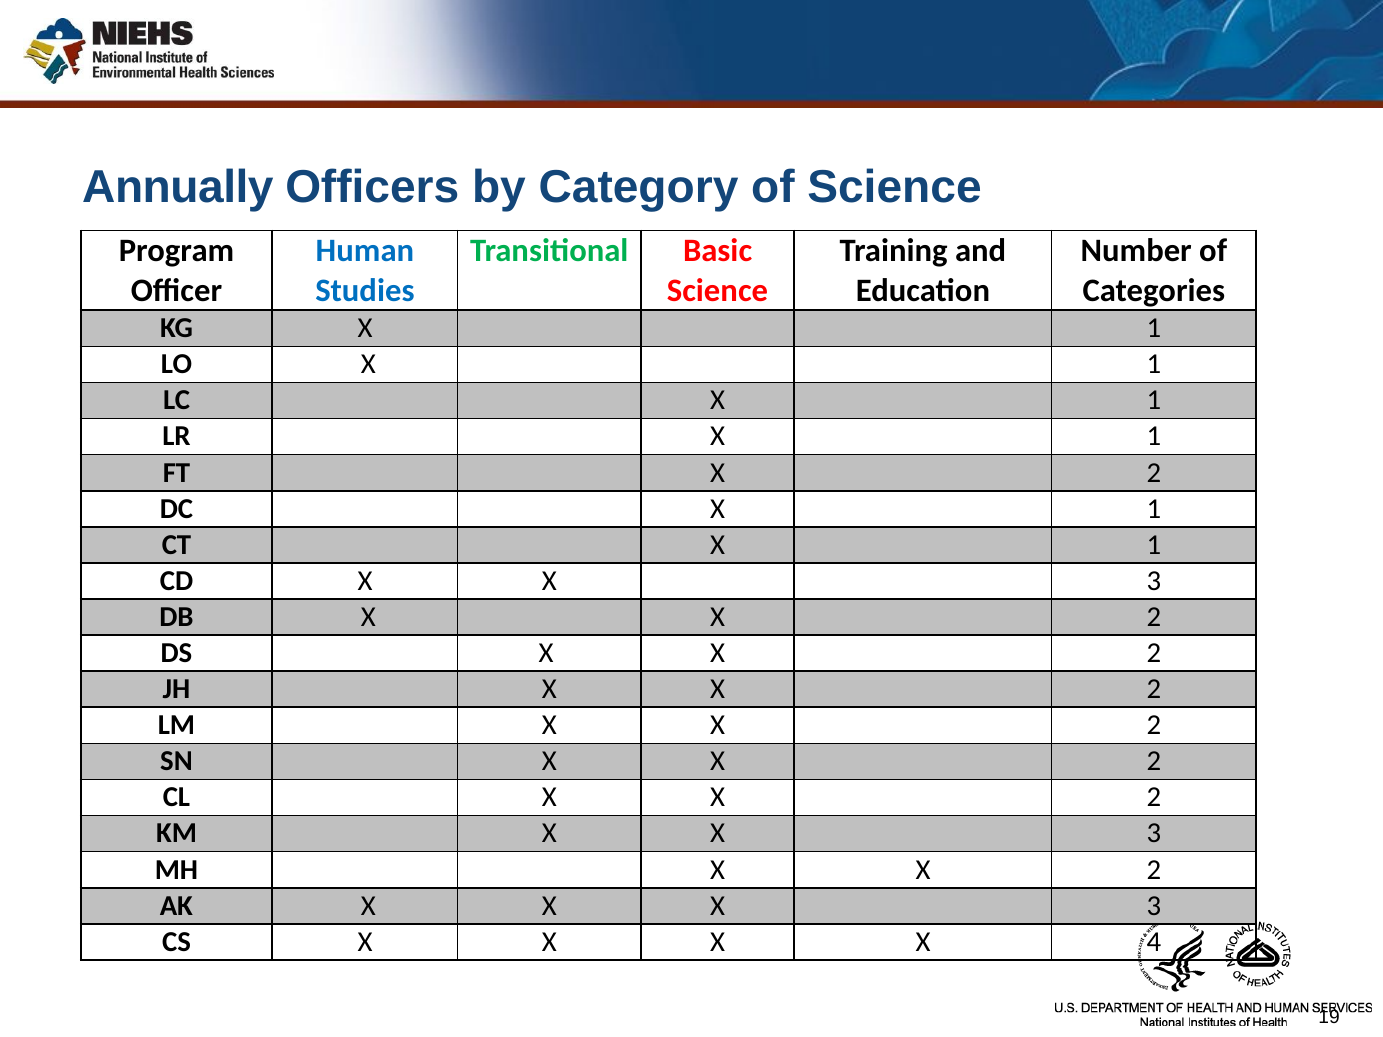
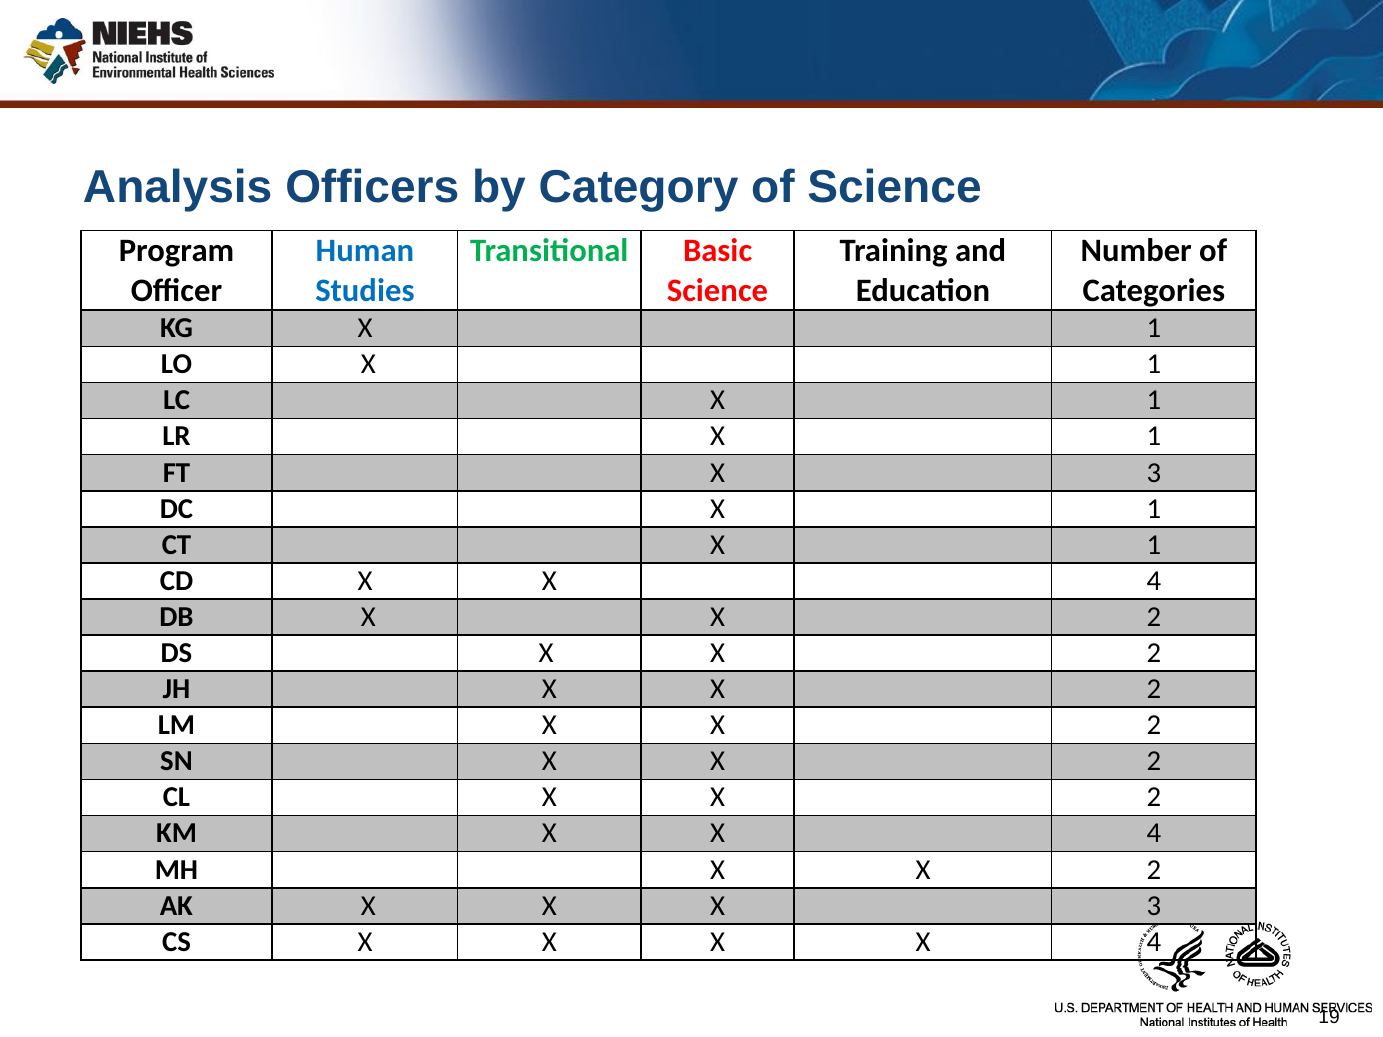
Annually: Annually -> Analysis
FT X 2: 2 -> 3
CD X X 3: 3 -> 4
KM X X 3: 3 -> 4
